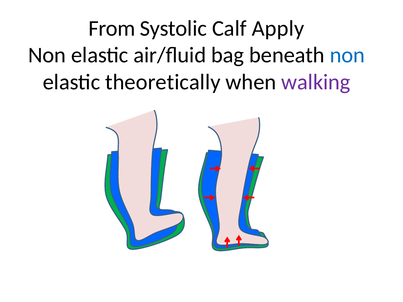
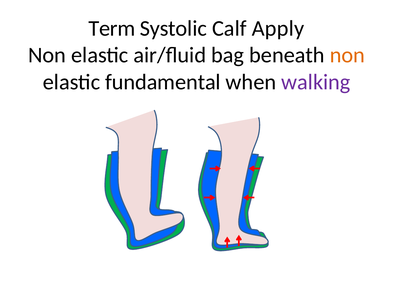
From: From -> Term
non at (347, 55) colour: blue -> orange
theoretically: theoretically -> fundamental
